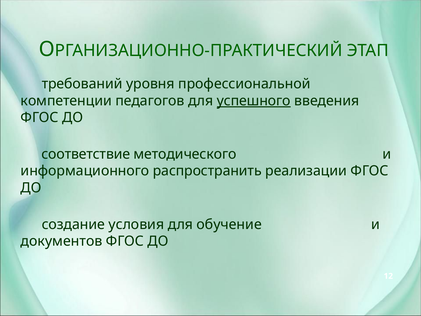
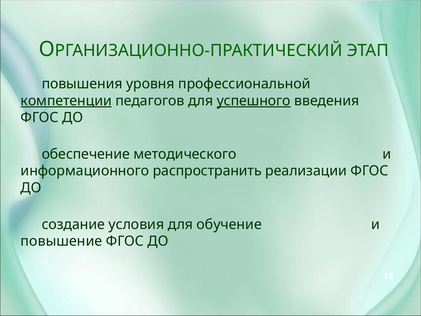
требований: требований -> повышения
компетенции underline: none -> present
соответствие: соответствие -> обеспечение
документов: документов -> повышение
